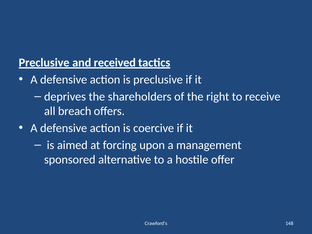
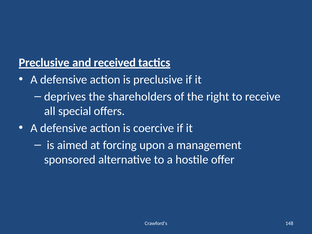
breach: breach -> special
